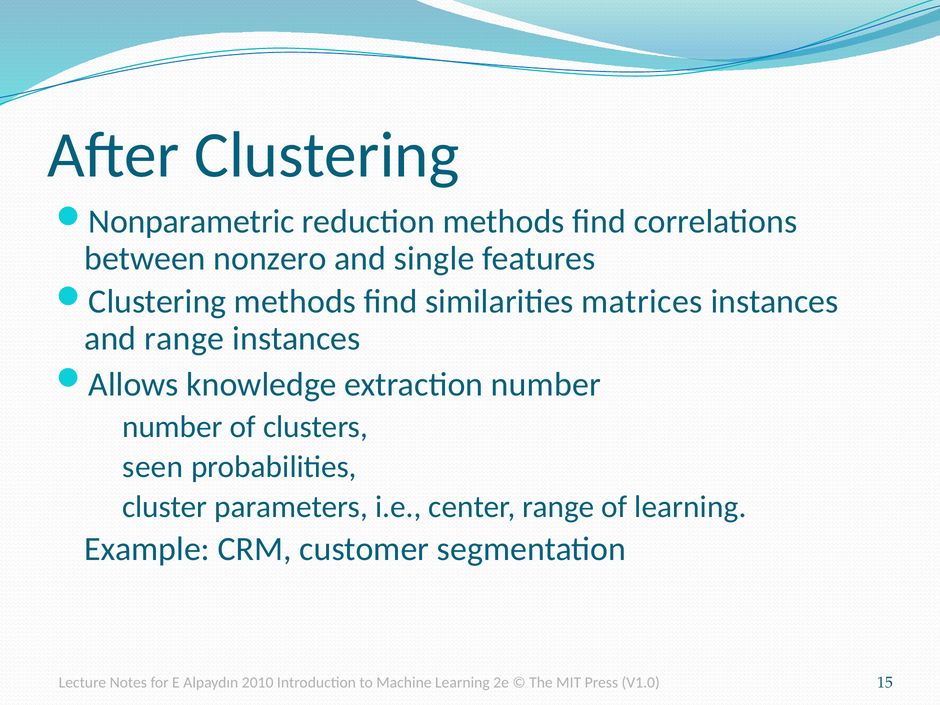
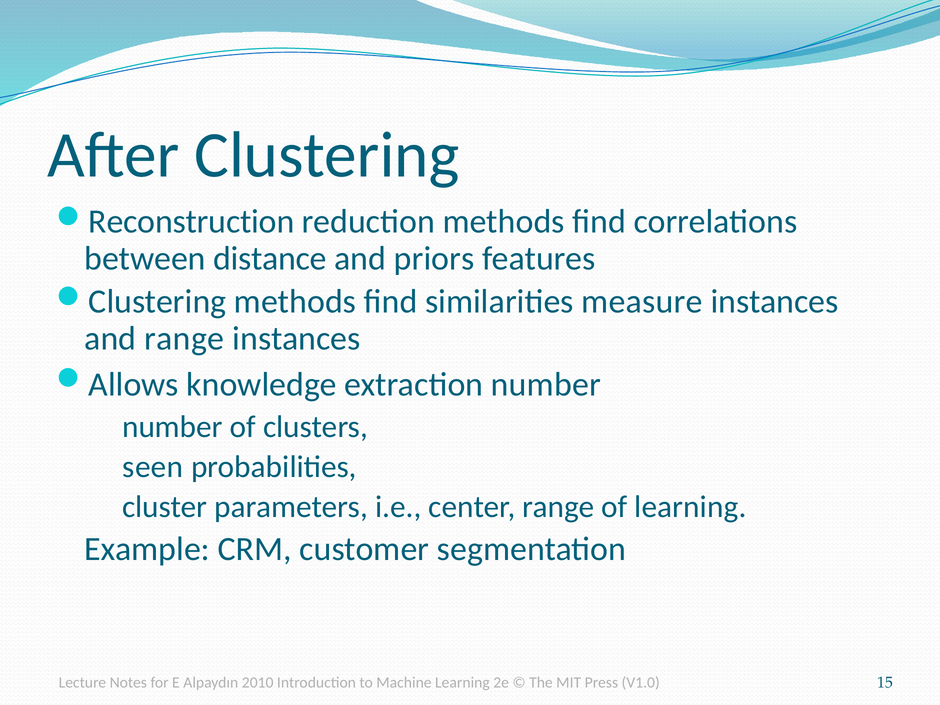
Nonparametric: Nonparametric -> Reconstruction
nonzero: nonzero -> distance
single: single -> priors
matrices: matrices -> measure
